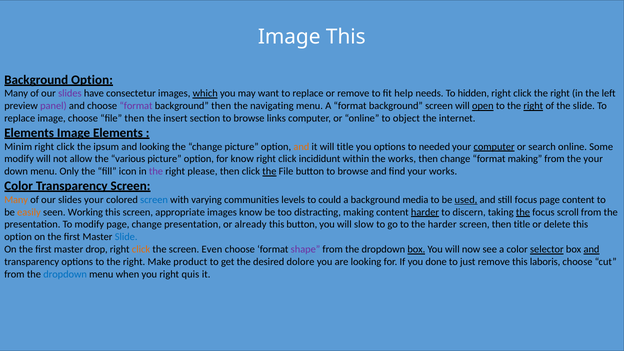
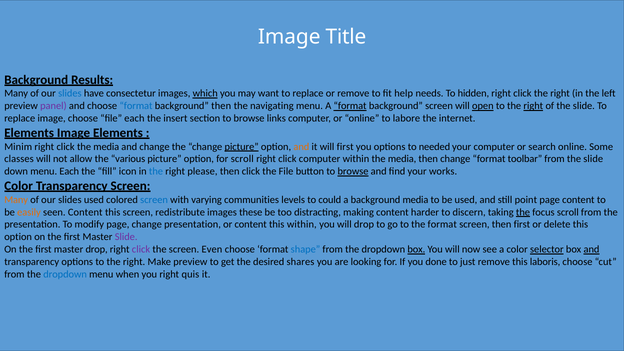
Image This: This -> Title
Background Option: Option -> Results
slides at (70, 94) colour: purple -> blue
format at (136, 106) colour: purple -> blue
format at (350, 106) underline: none -> present
file then: then -> each
object: object -> labore
click the ipsum: ipsum -> media
and looking: looking -> change
picture at (242, 147) underline: none -> present
will title: title -> first
computer at (494, 147) underline: present -> none
modify at (19, 159): modify -> classes
for know: know -> scroll
click incididunt: incididunt -> computer
within the works: works -> media
format making: making -> toolbar
from the your: your -> slide
menu Only: Only -> Each
the at (156, 172) colour: purple -> blue
the at (269, 172) underline: present -> none
browse at (353, 172) underline: none -> present
slides your: your -> used
used at (466, 200) underline: present -> none
still focus: focus -> point
seen Working: Working -> Content
appropriate: appropriate -> redistribute
images know: know -> these
harder at (425, 212) underline: present -> none
or already: already -> content
this button: button -> within
will slow: slow -> drop
the harder: harder -> format
then title: title -> first
Slide at (126, 237) colour: blue -> purple
click at (141, 250) colour: orange -> purple
shape colour: purple -> blue
Make product: product -> preview
dolore: dolore -> shares
